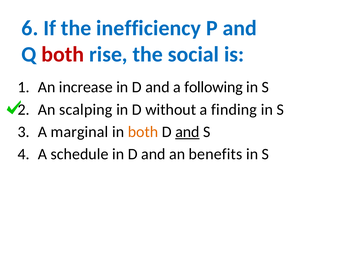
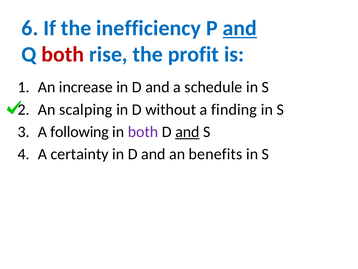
and at (240, 28) underline: none -> present
social: social -> profit
following: following -> schedule
marginal: marginal -> following
both at (143, 132) colour: orange -> purple
schedule: schedule -> certainty
